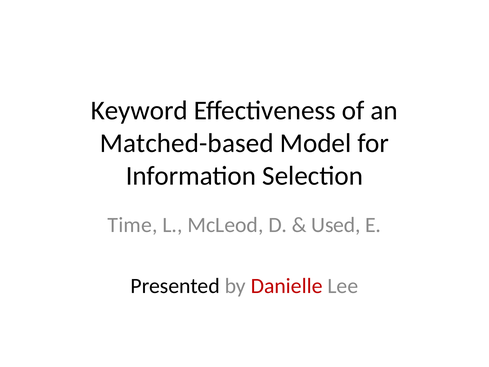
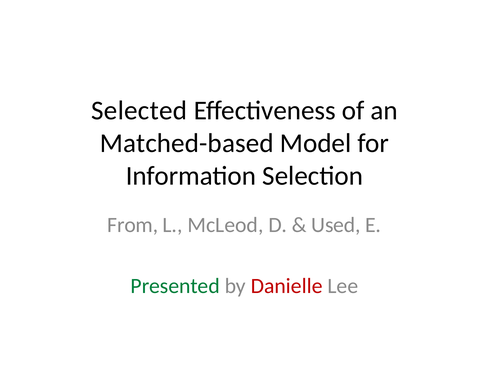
Keyword: Keyword -> Selected
Time: Time -> From
Presented colour: black -> green
